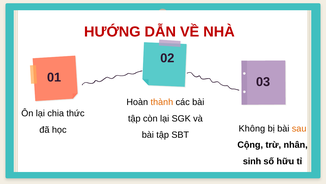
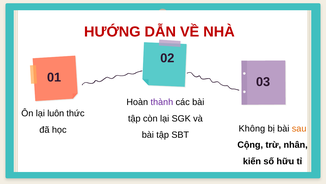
thành colour: orange -> purple
chia: chia -> luôn
sinh: sinh -> kiến
